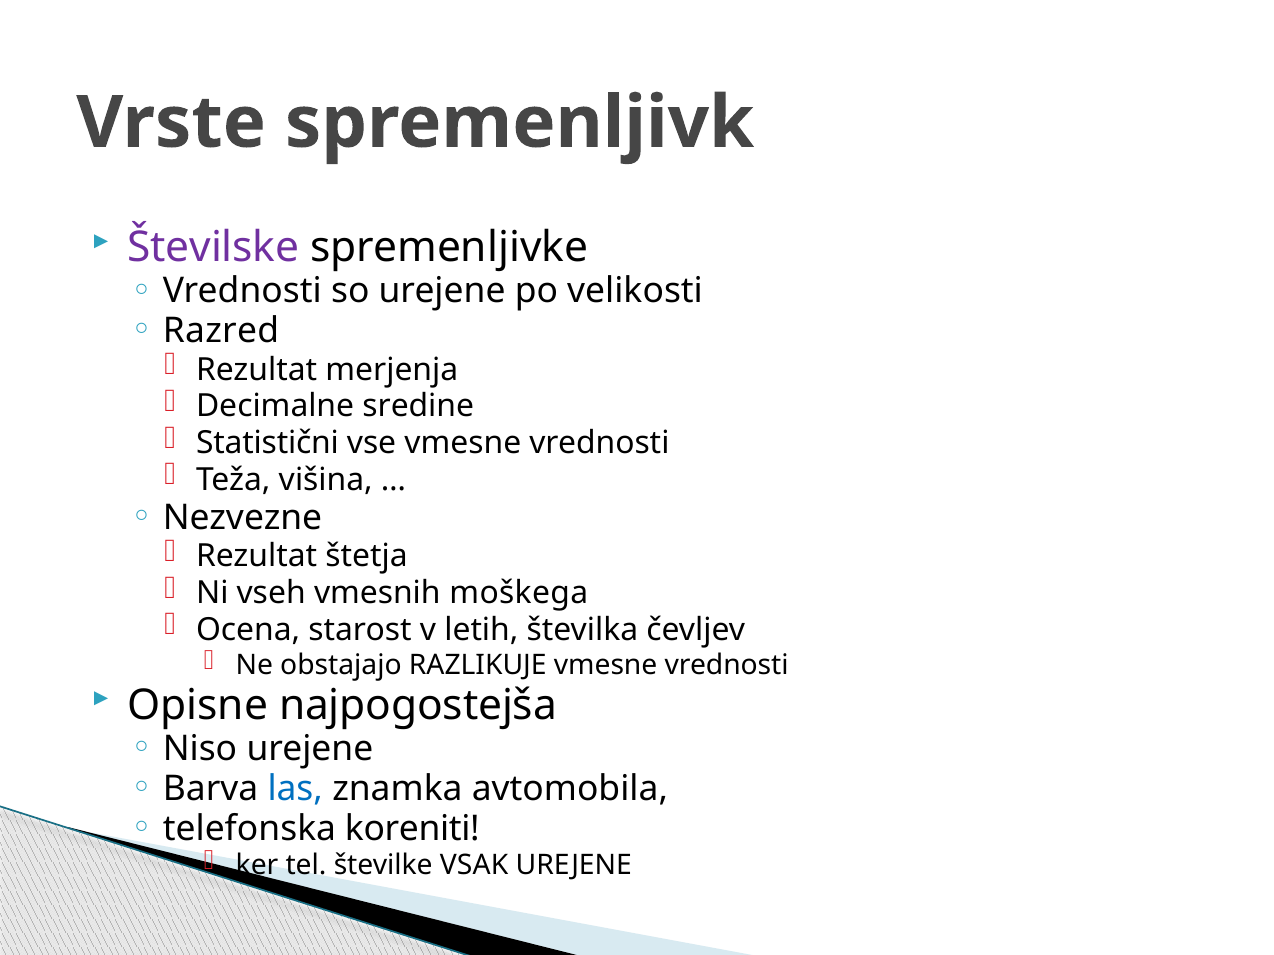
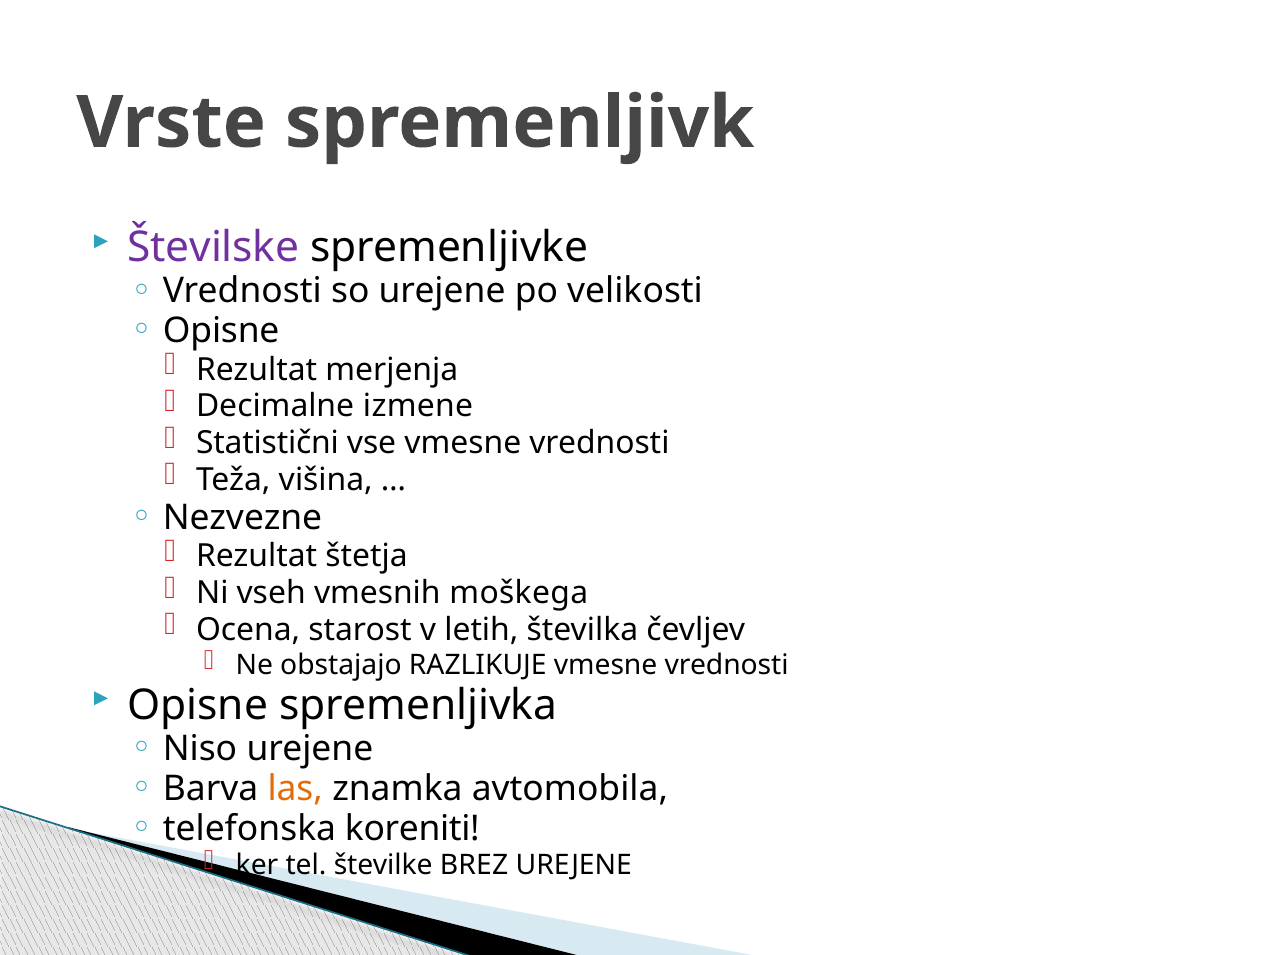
Razred at (221, 331): Razred -> Opisne
sredine: sredine -> izmene
najpogostejša: najpogostejša -> spremenljivka
las colour: blue -> orange
VSAK: VSAK -> BREZ
